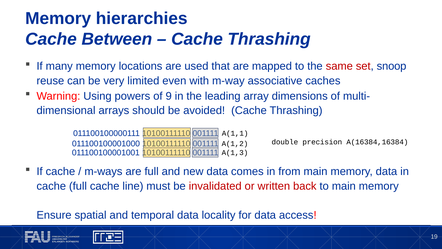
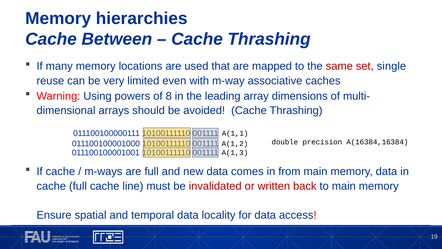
snoop: snoop -> single
9: 9 -> 8
